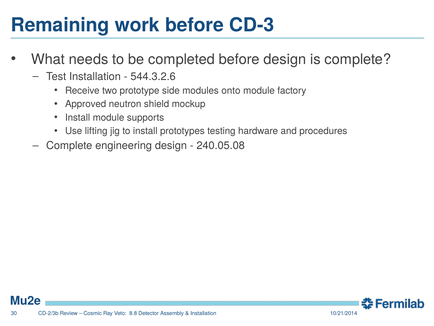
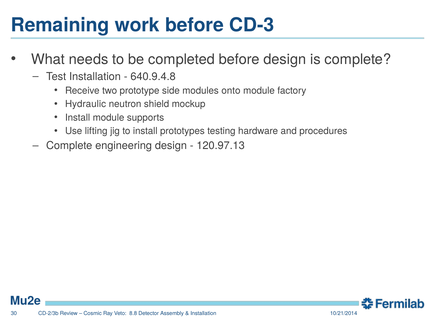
544.3.2.6: 544.3.2.6 -> 640.9.4.8
Approved: Approved -> Hydraulic
240.05.08: 240.05.08 -> 120.97.13
